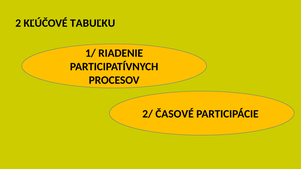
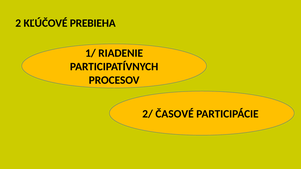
TABUĽKU: TABUĽKU -> PREBIEHA
